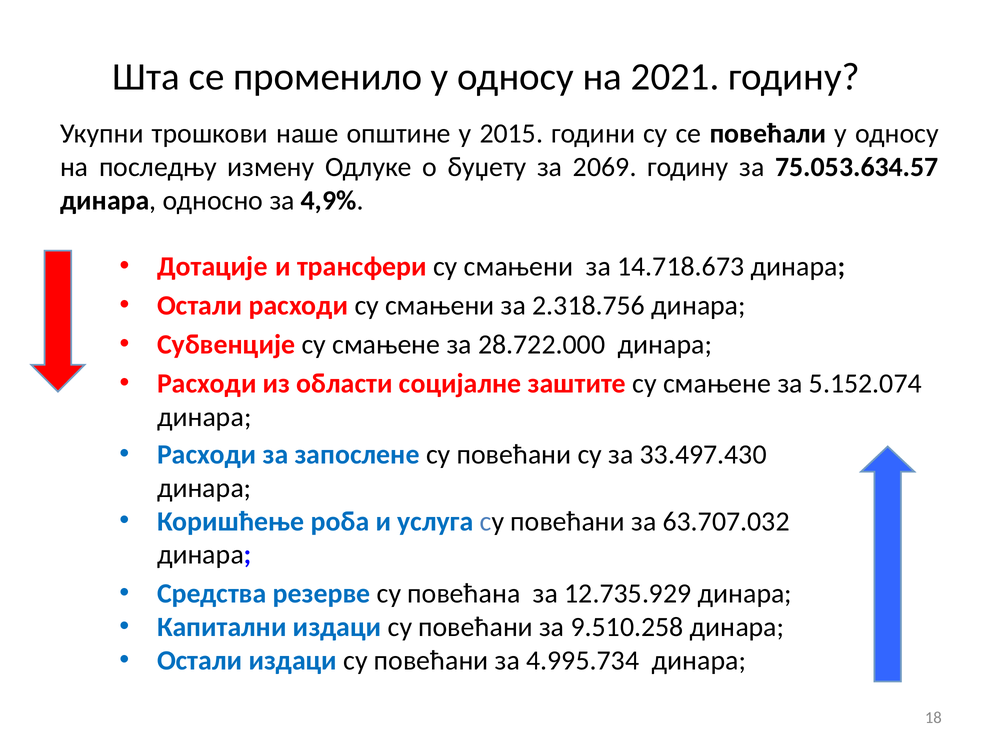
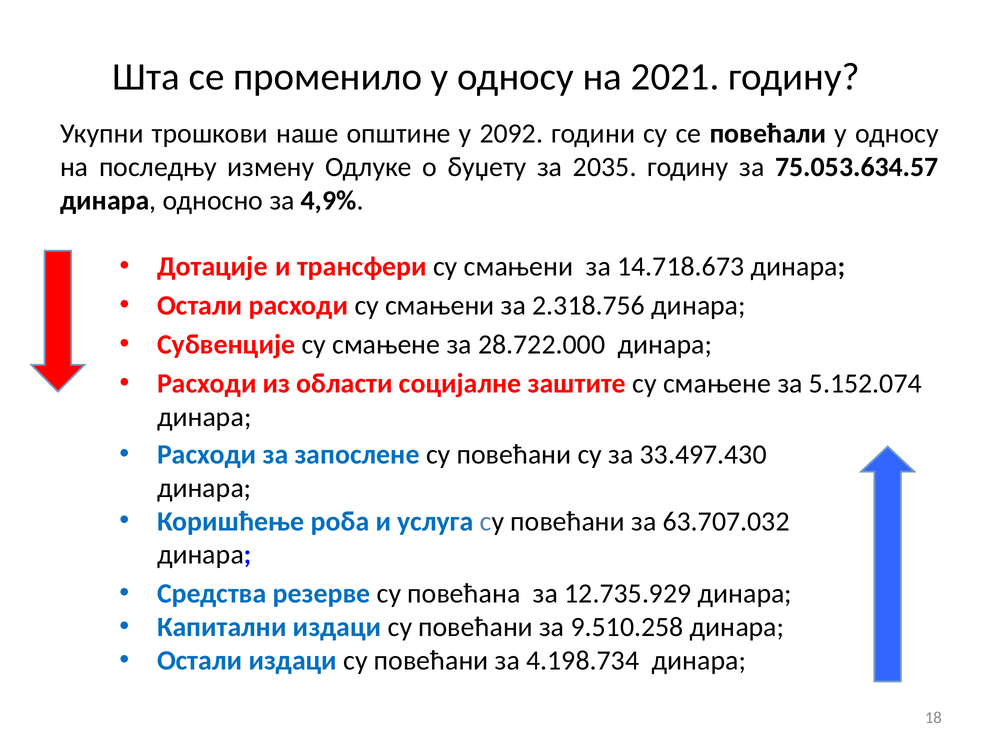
2015: 2015 -> 2092
2069: 2069 -> 2035
4.995.734: 4.995.734 -> 4.198.734
